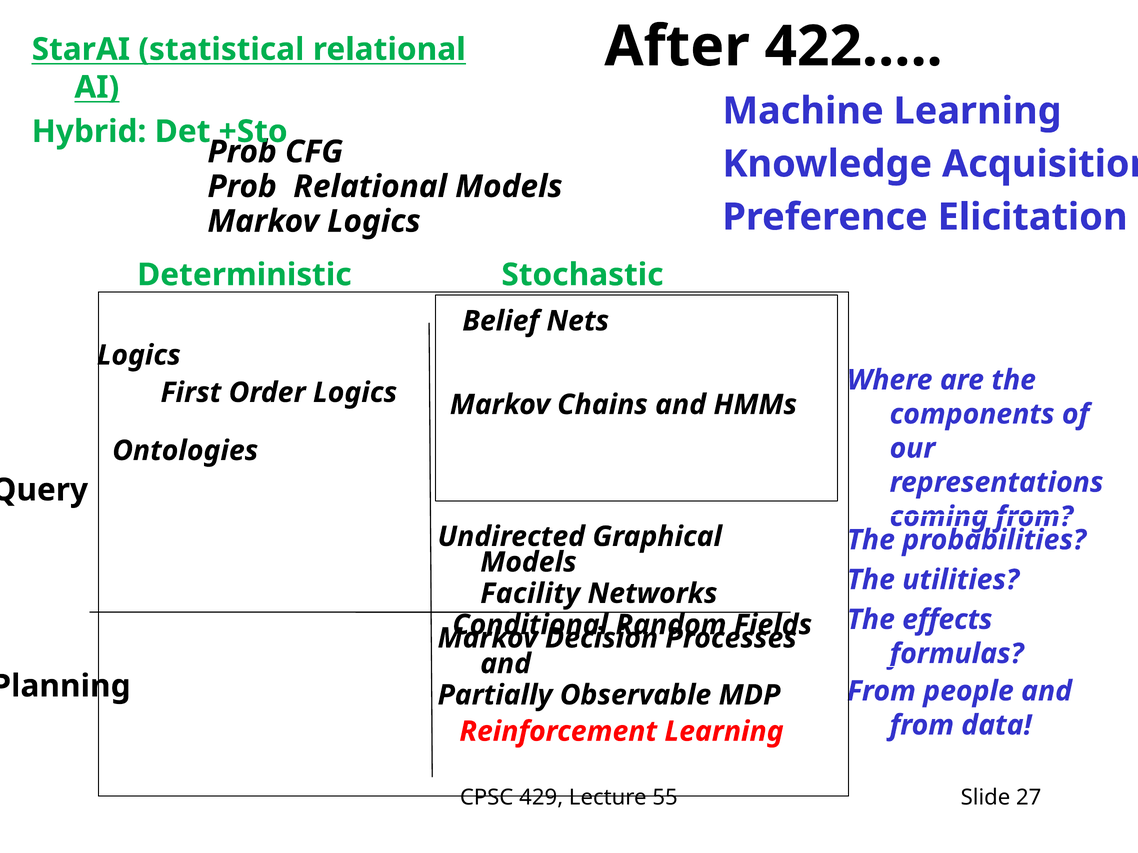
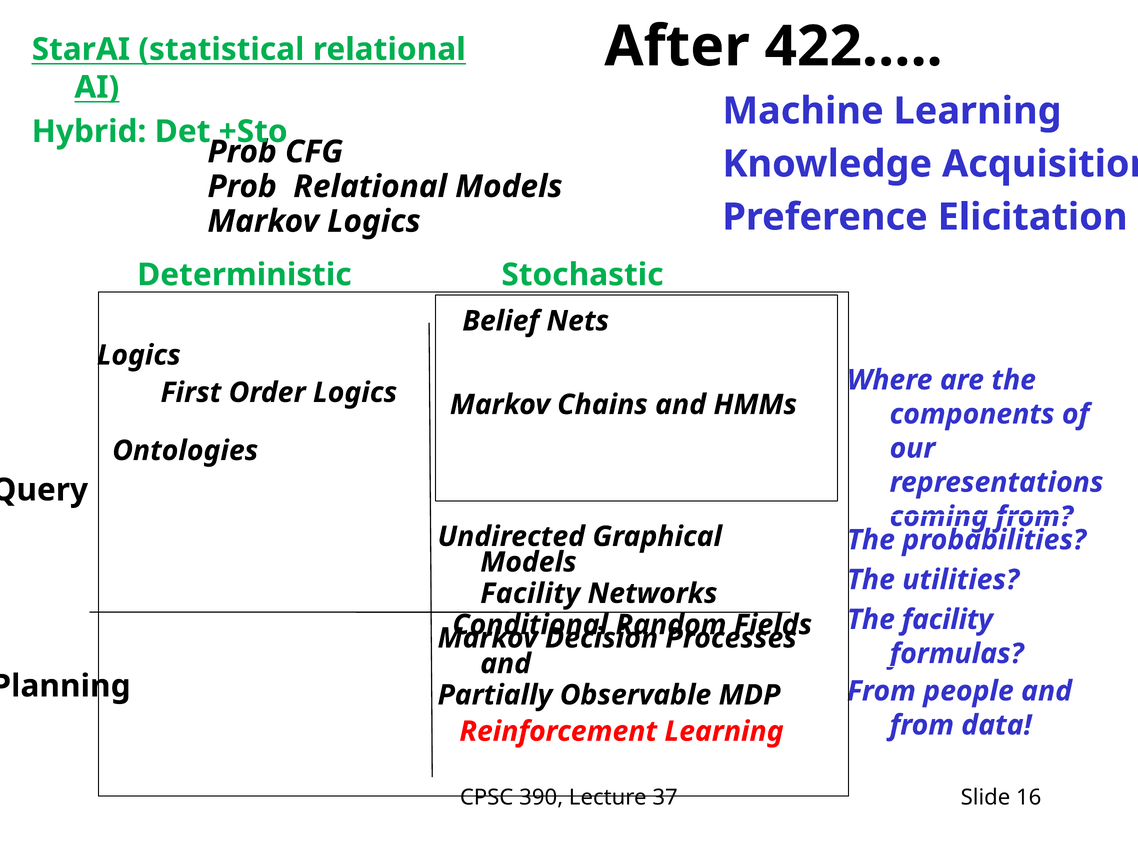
The effects: effects -> facility
429: 429 -> 390
55: 55 -> 37
27: 27 -> 16
